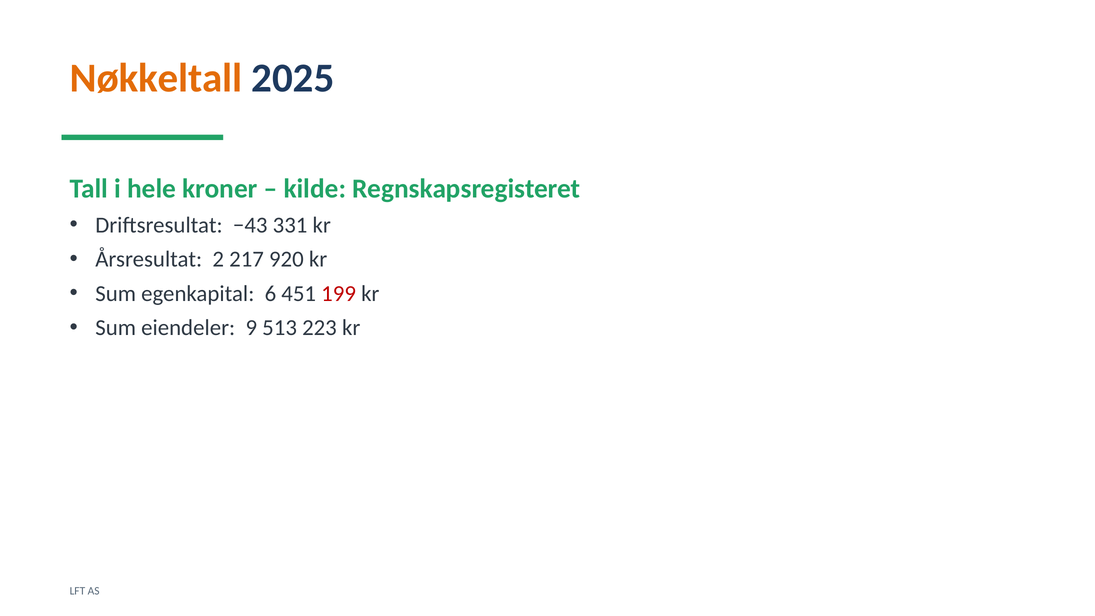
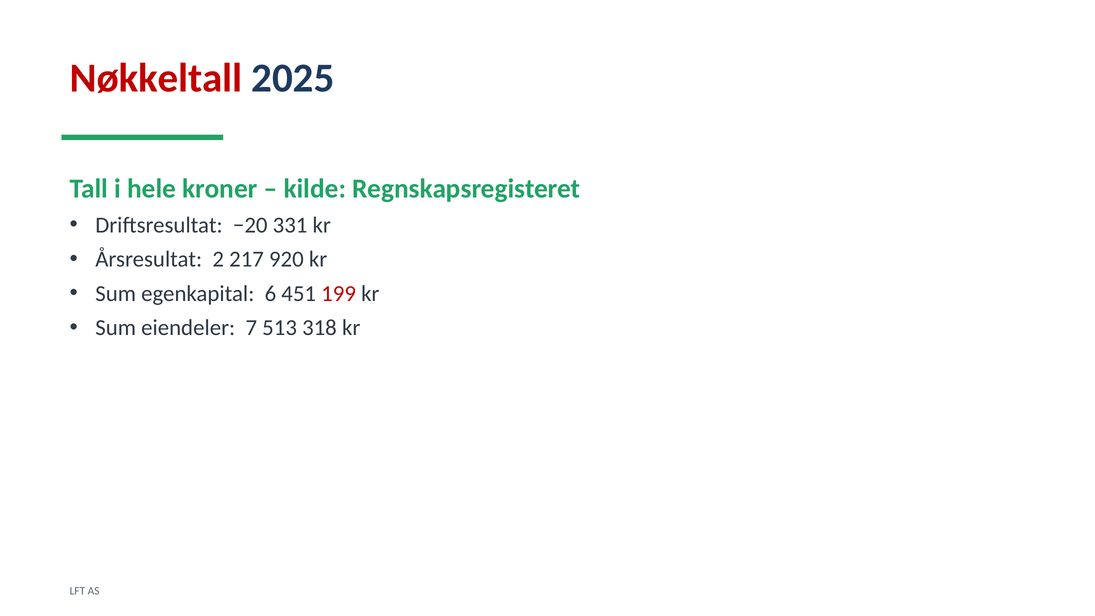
Nøkkeltall colour: orange -> red
−43: −43 -> −20
9: 9 -> 7
223: 223 -> 318
